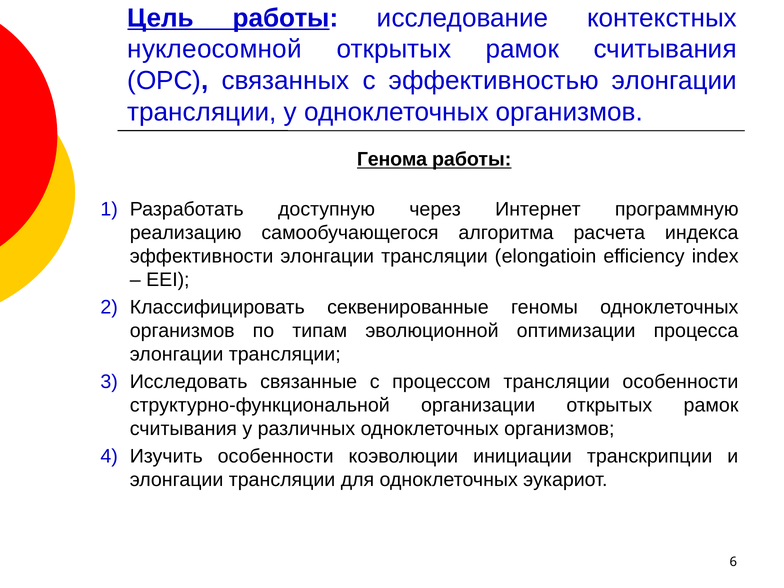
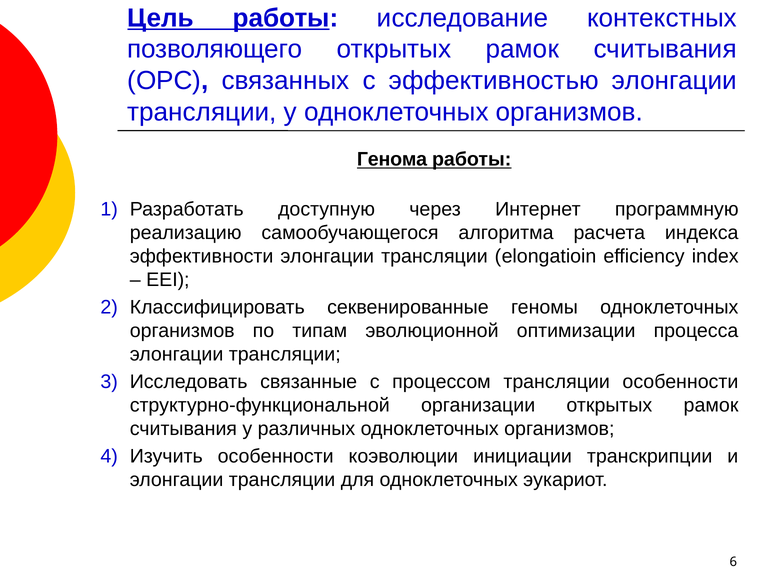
нуклеосомной: нуклеосомной -> позволяющего
